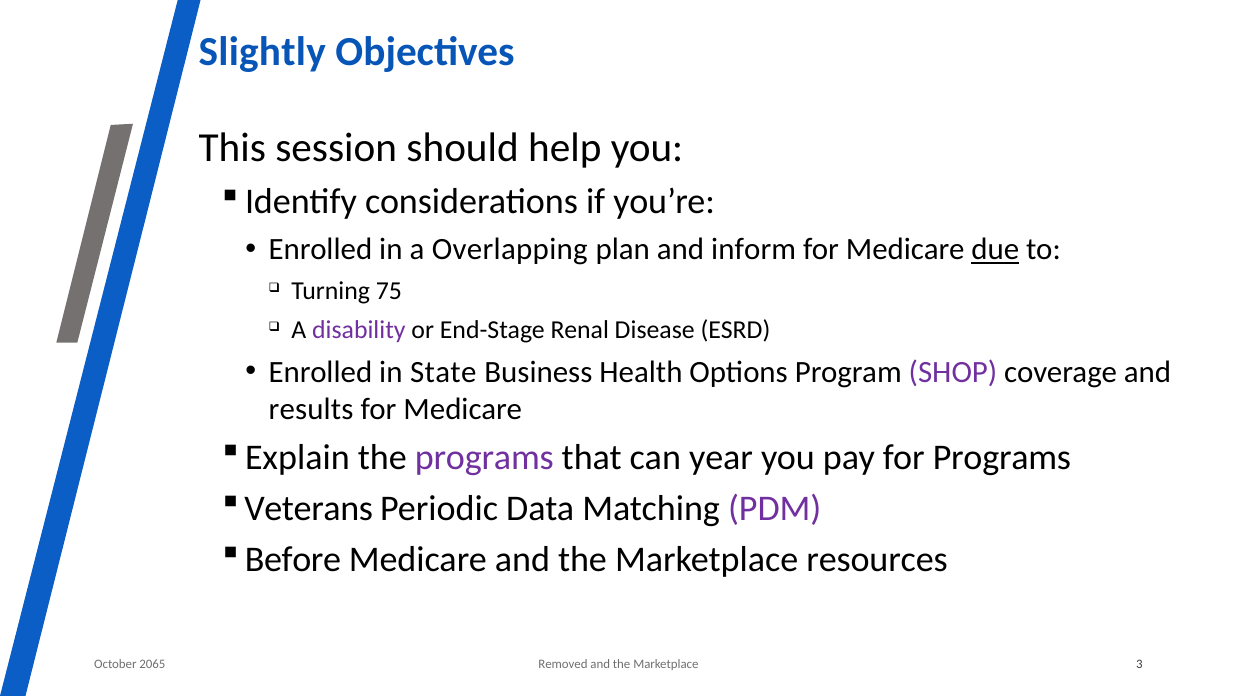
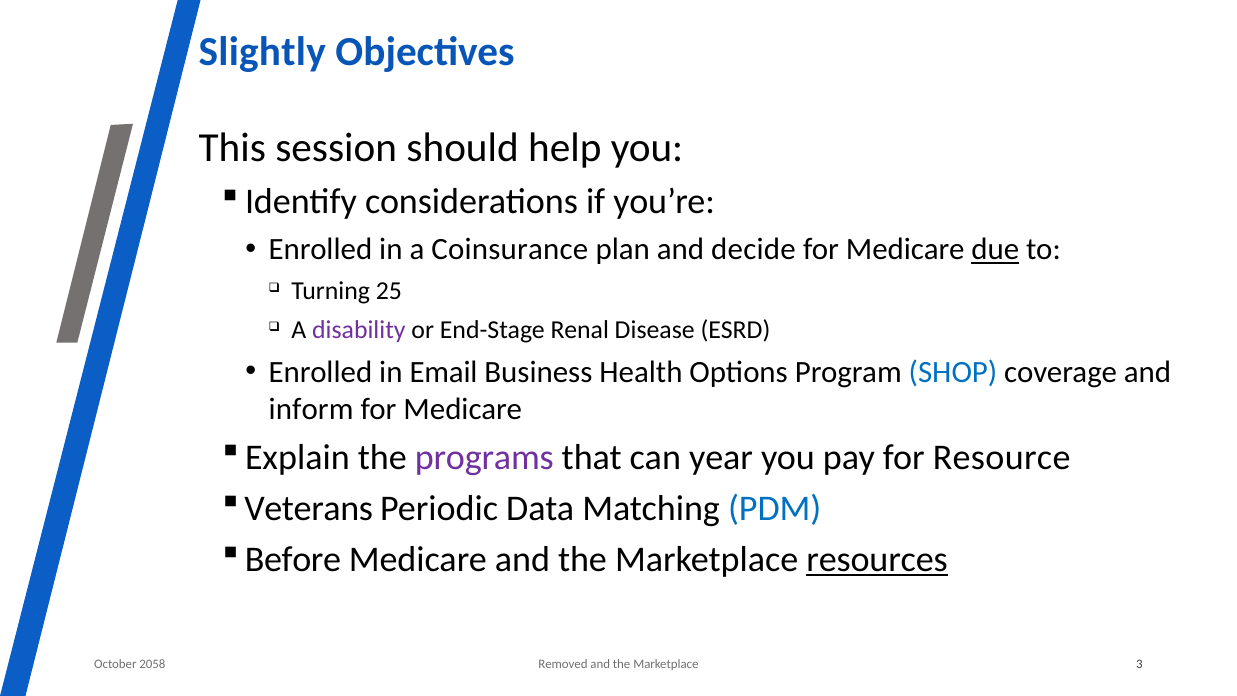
Overlapping: Overlapping -> Coinsurance
inform: inform -> decide
75: 75 -> 25
State: State -> Email
SHOP colour: purple -> blue
results: results -> inform
for Programs: Programs -> Resource
PDM colour: purple -> blue
resources underline: none -> present
2065: 2065 -> 2058
